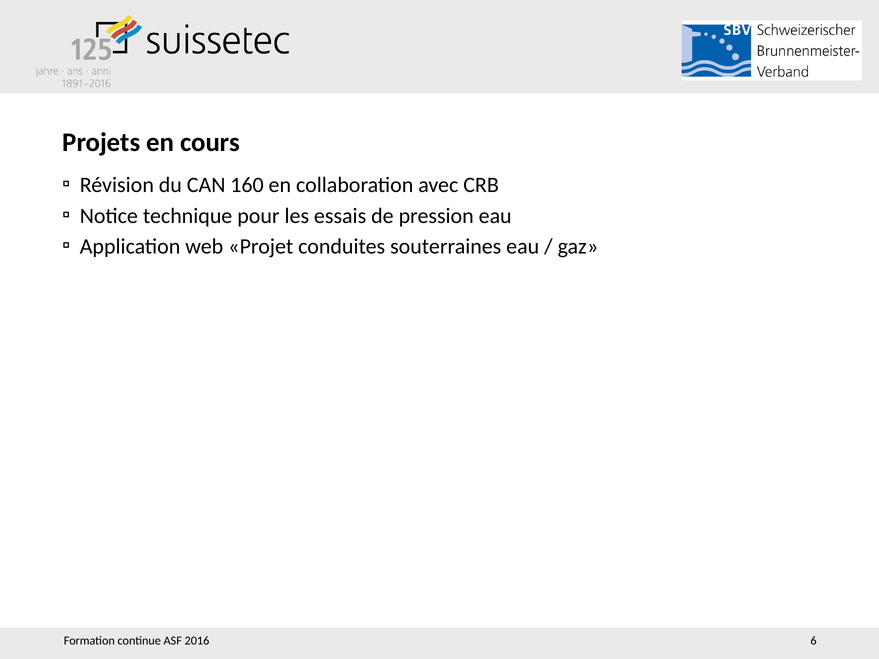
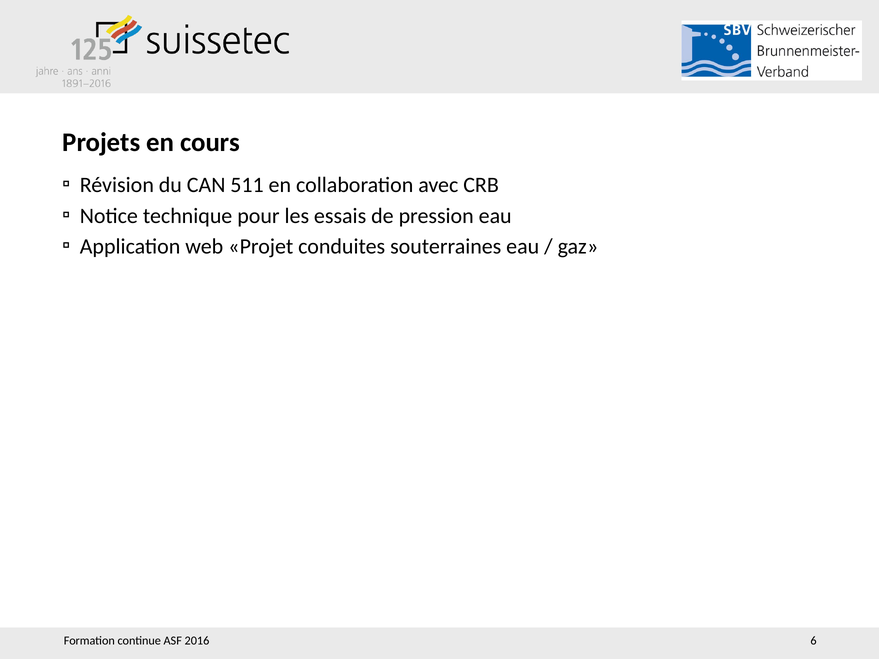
160: 160 -> 511
